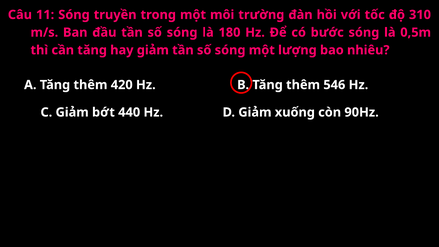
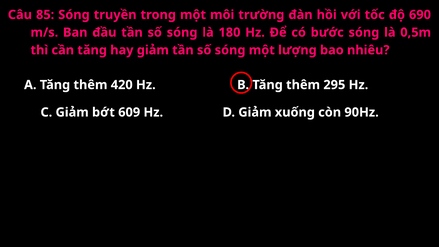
11: 11 -> 85
310: 310 -> 690
546: 546 -> 295
440: 440 -> 609
